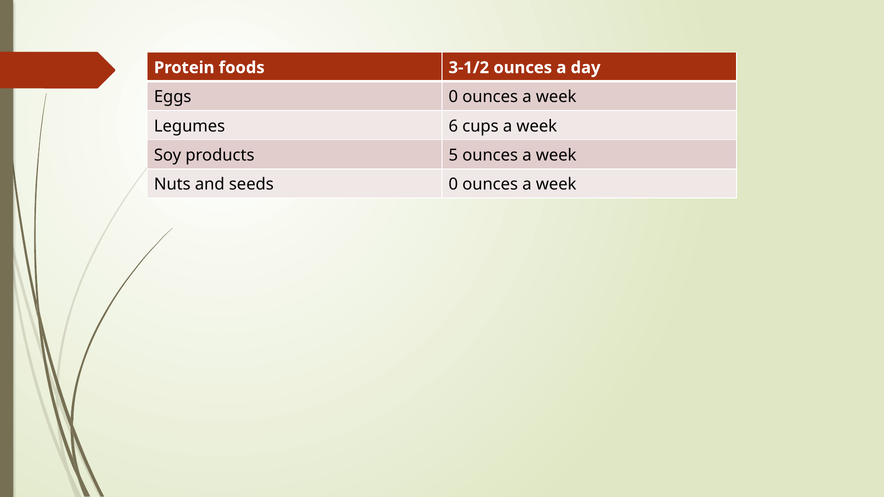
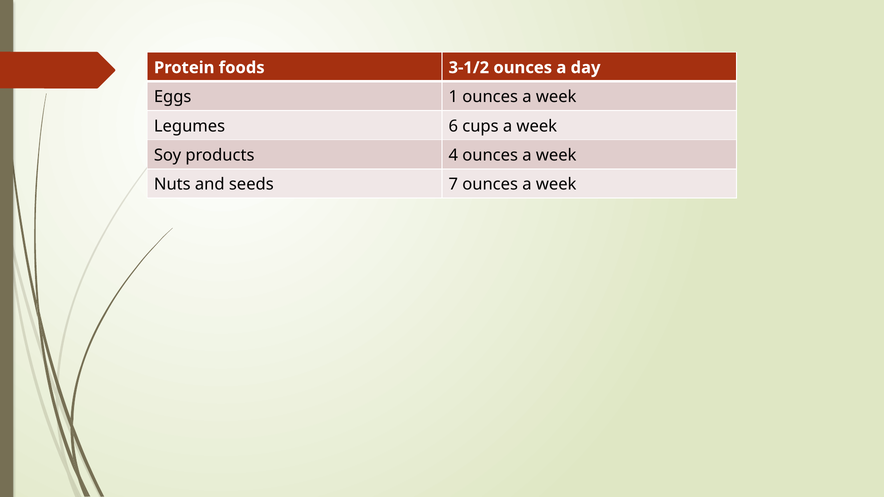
Eggs 0: 0 -> 1
5: 5 -> 4
seeds 0: 0 -> 7
